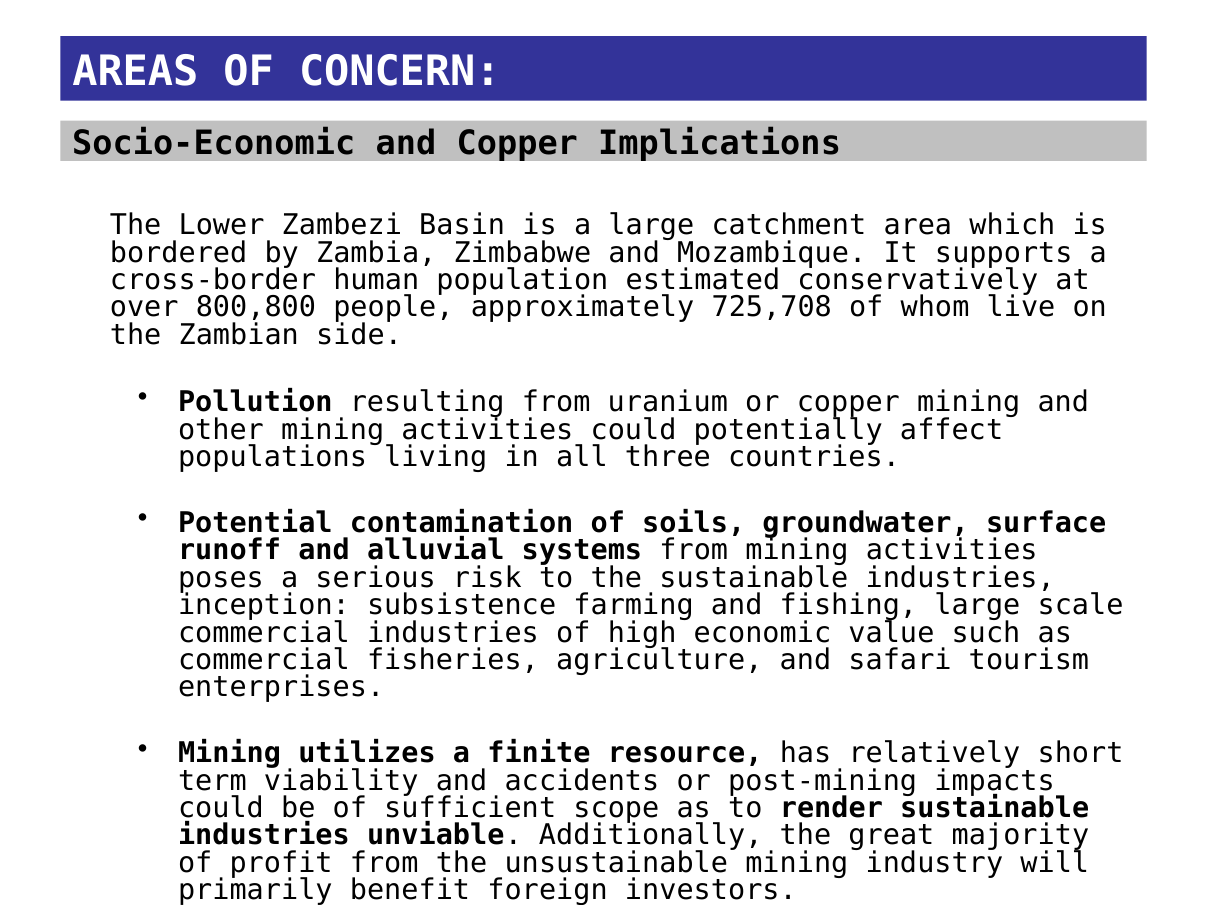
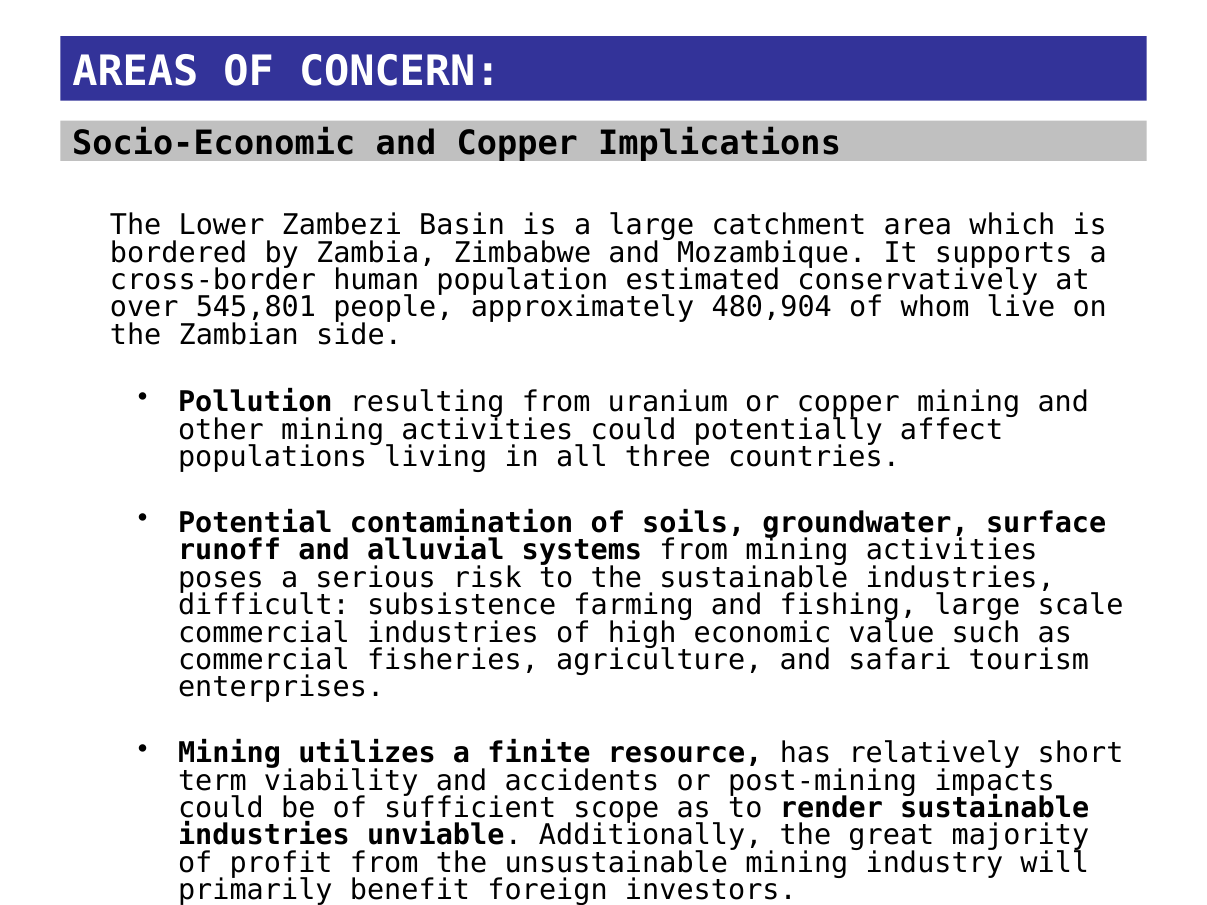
800,800: 800,800 -> 545,801
725,708: 725,708 -> 480,904
inception: inception -> difficult
